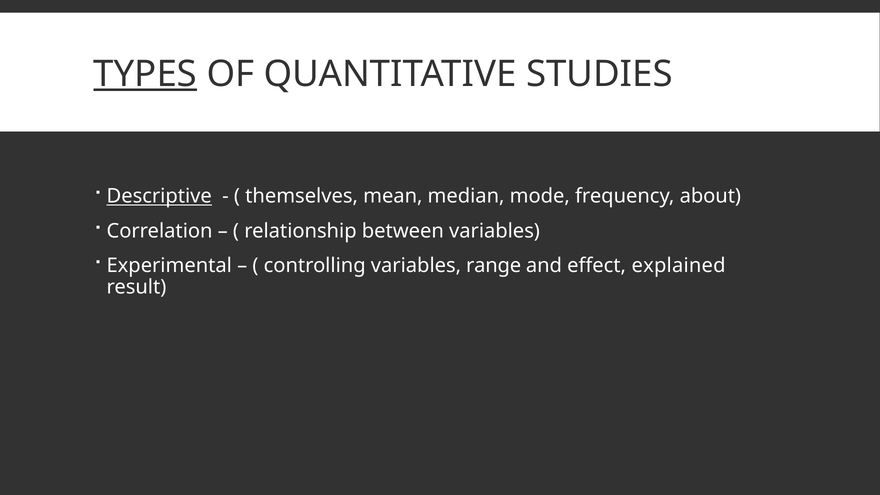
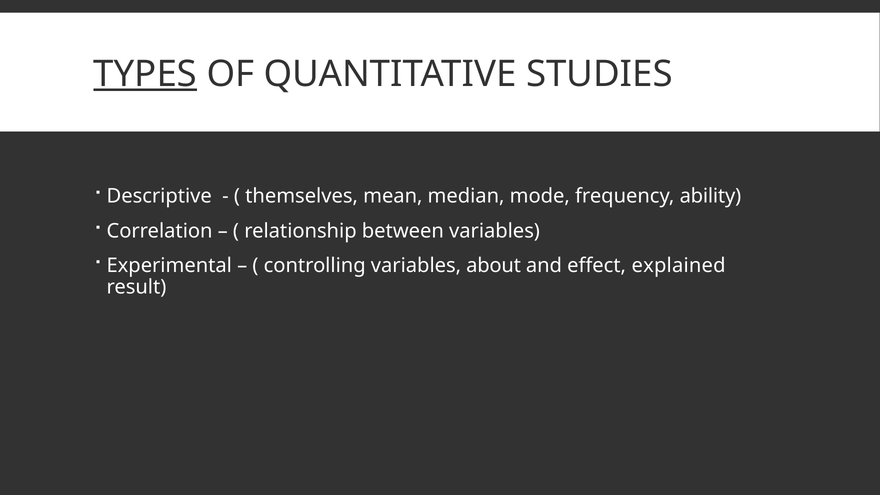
Descriptive underline: present -> none
about: about -> ability
range: range -> about
